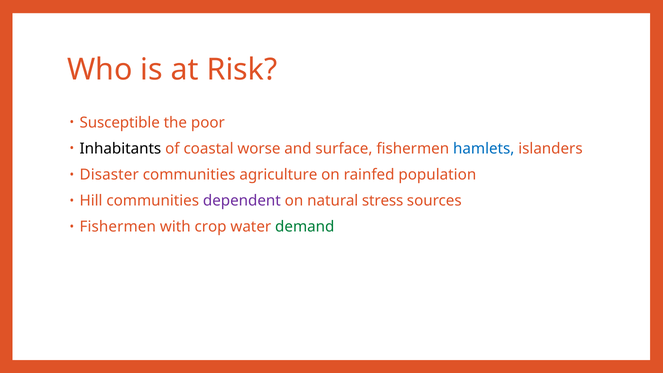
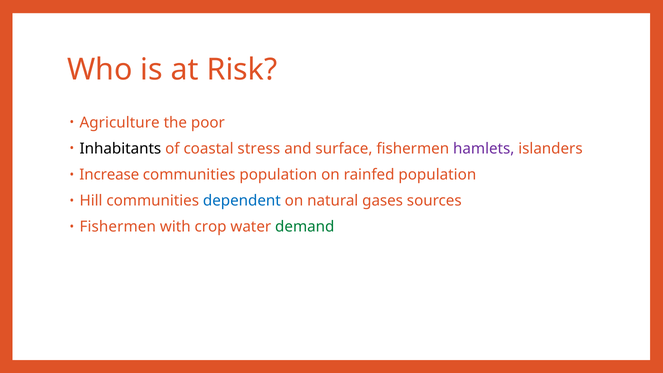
Susceptible: Susceptible -> Agriculture
worse: worse -> stress
hamlets colour: blue -> purple
Disaster: Disaster -> Increase
communities agriculture: agriculture -> population
dependent colour: purple -> blue
stress: stress -> gases
